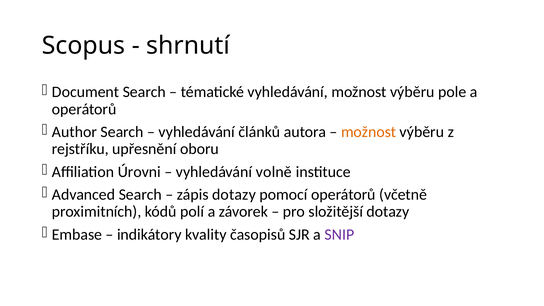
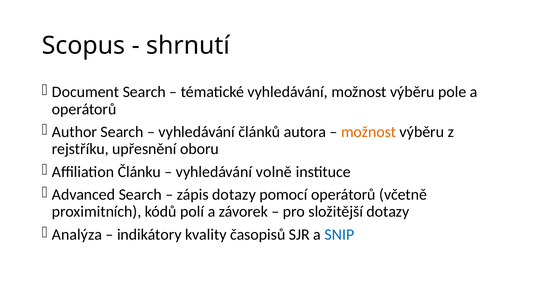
Úrovni: Úrovni -> Článku
Embase: Embase -> Analýza
SNIP colour: purple -> blue
